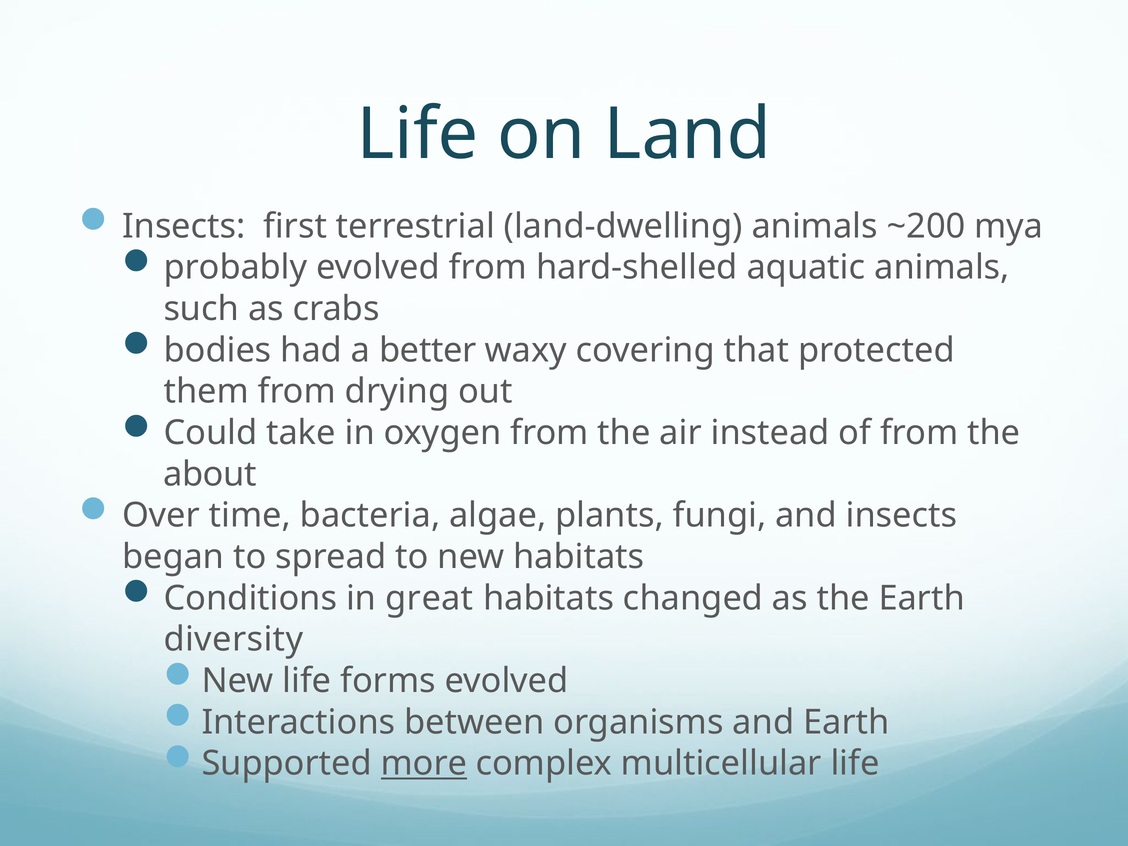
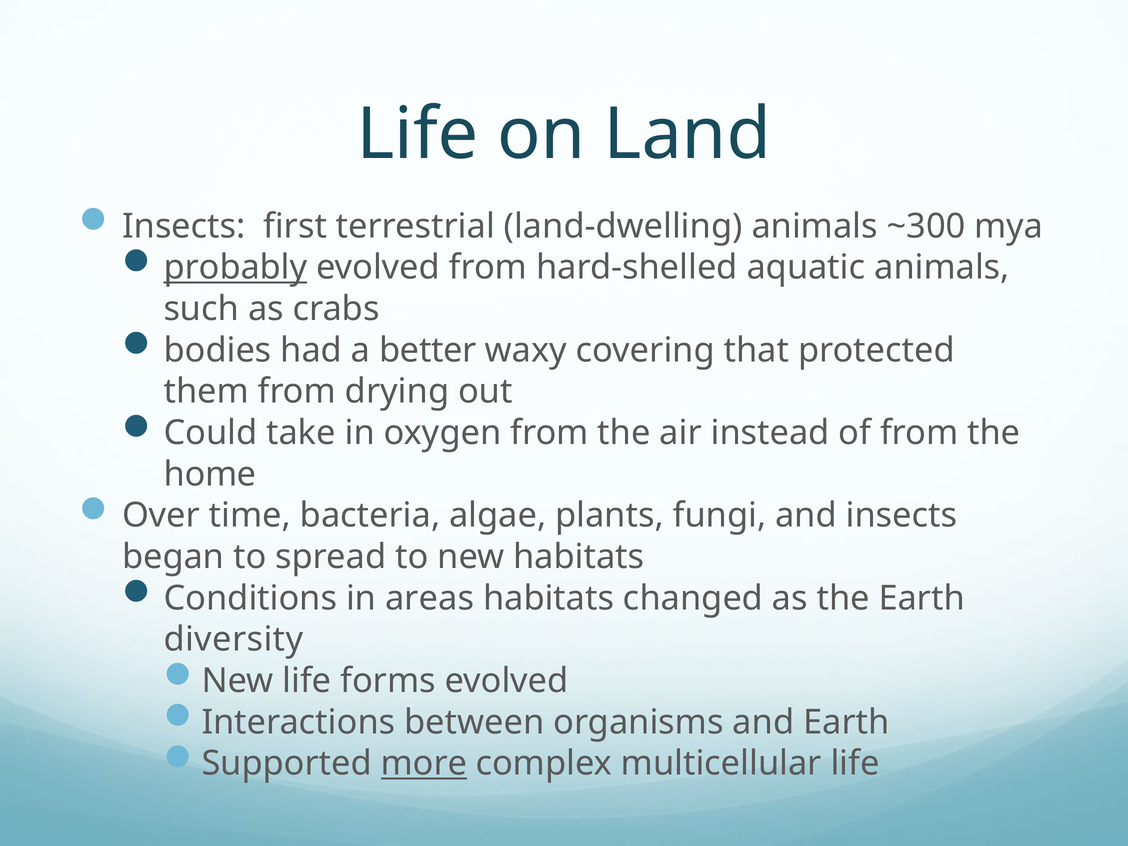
~200: ~200 -> ~300
probably underline: none -> present
about: about -> home
great: great -> areas
